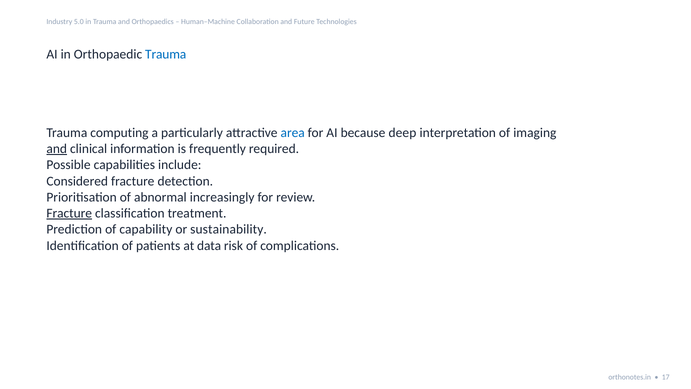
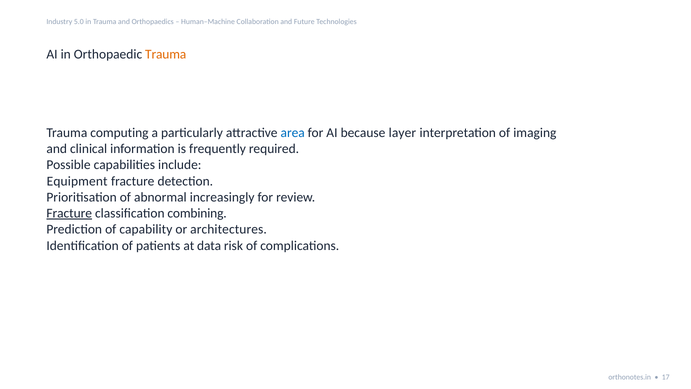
Trauma at (166, 54) colour: blue -> orange
deep: deep -> layer
and at (57, 149) underline: present -> none
Considered: Considered -> Equipment
treatment: treatment -> combining
sustainability: sustainability -> architectures
